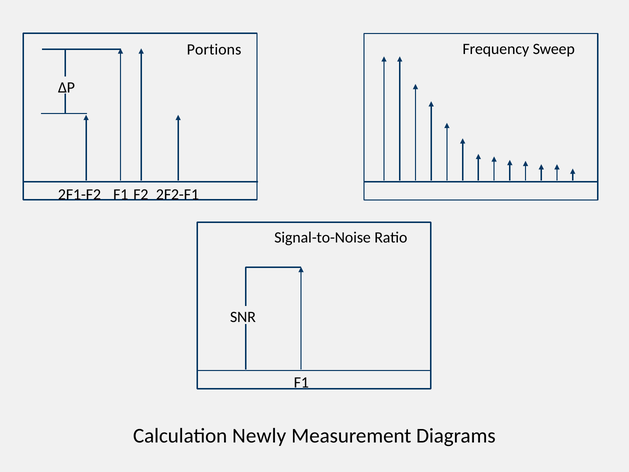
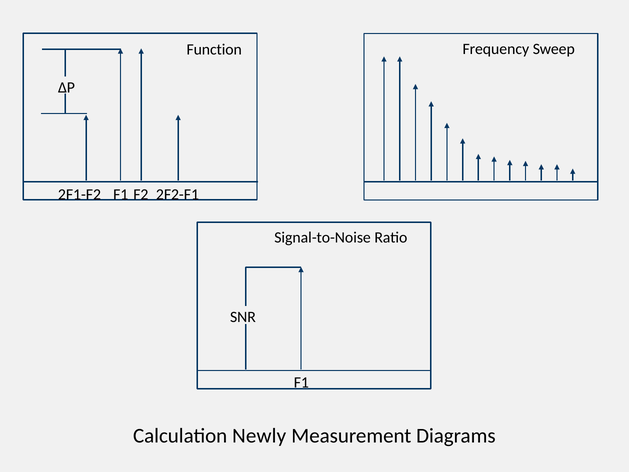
Portions: Portions -> Function
